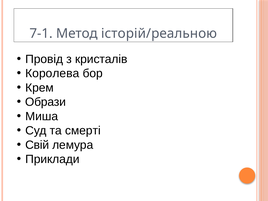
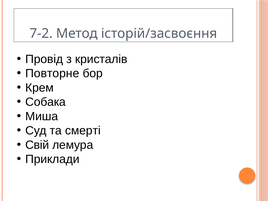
7-1: 7-1 -> 7-2
історій/реальною: історій/реальною -> історій/засвоєння
Королева: Королева -> Повторне
Образи: Образи -> Собака
